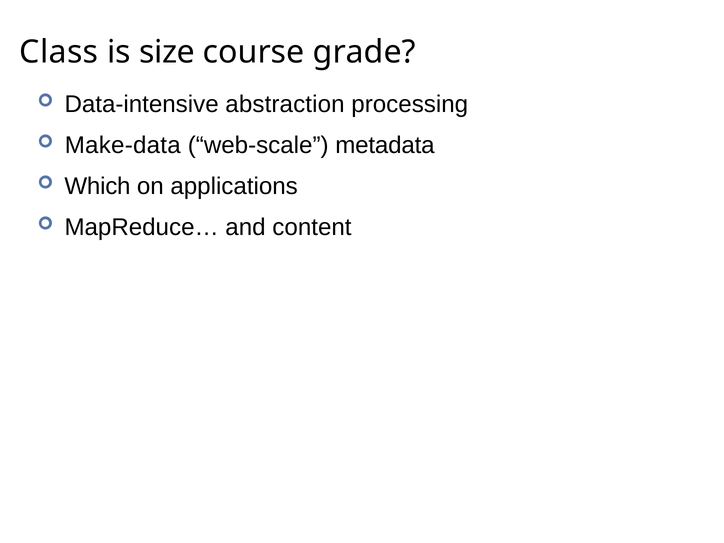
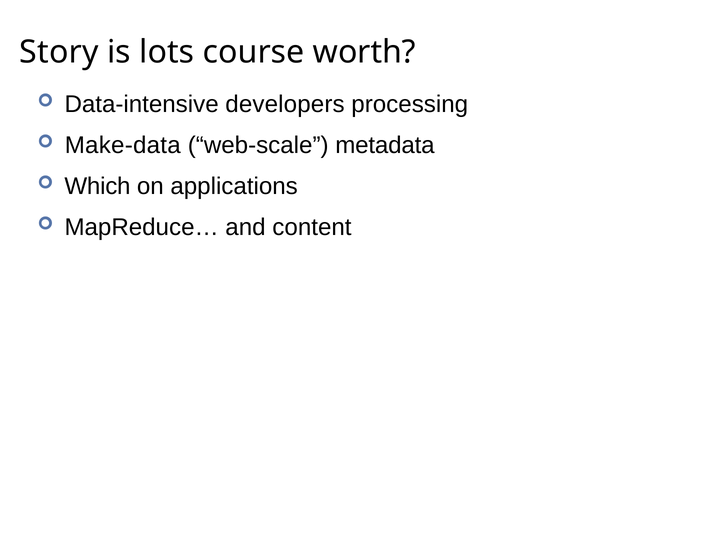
Class: Class -> Story
size: size -> lots
grade: grade -> worth
abstraction: abstraction -> developers
